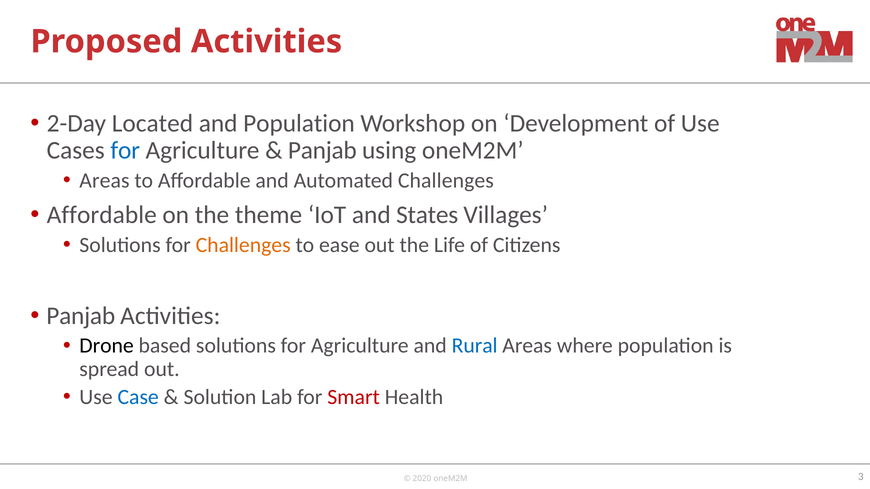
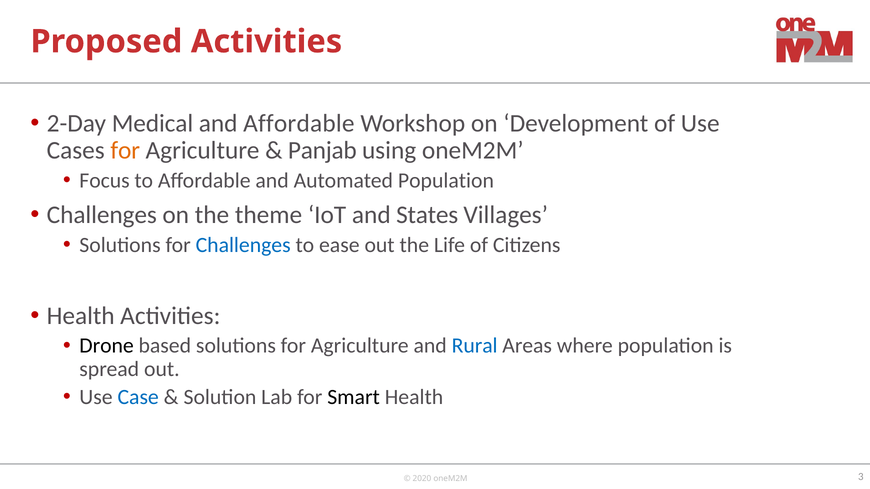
Located: Located -> Medical
and Population: Population -> Affordable
for at (125, 151) colour: blue -> orange
Areas at (104, 181): Areas -> Focus
Automated Challenges: Challenges -> Population
Affordable at (102, 215): Affordable -> Challenges
Challenges at (243, 245) colour: orange -> blue
Panjab at (81, 316): Panjab -> Health
Smart colour: red -> black
